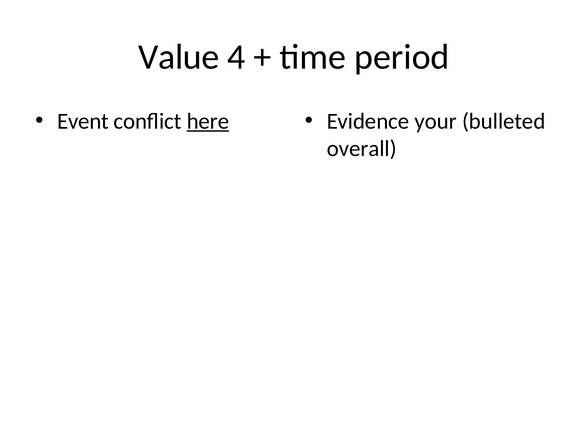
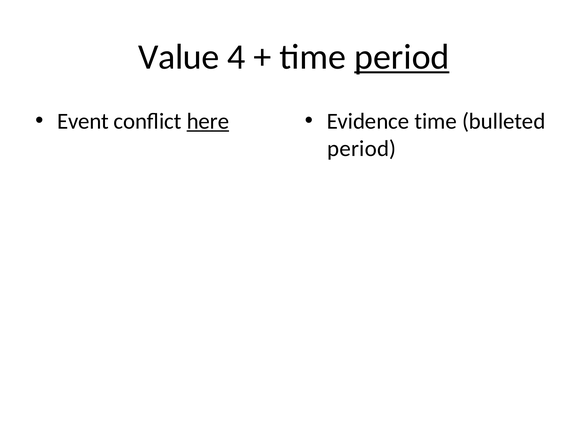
period at (402, 57) underline: none -> present
Evidence your: your -> time
overall at (362, 149): overall -> period
